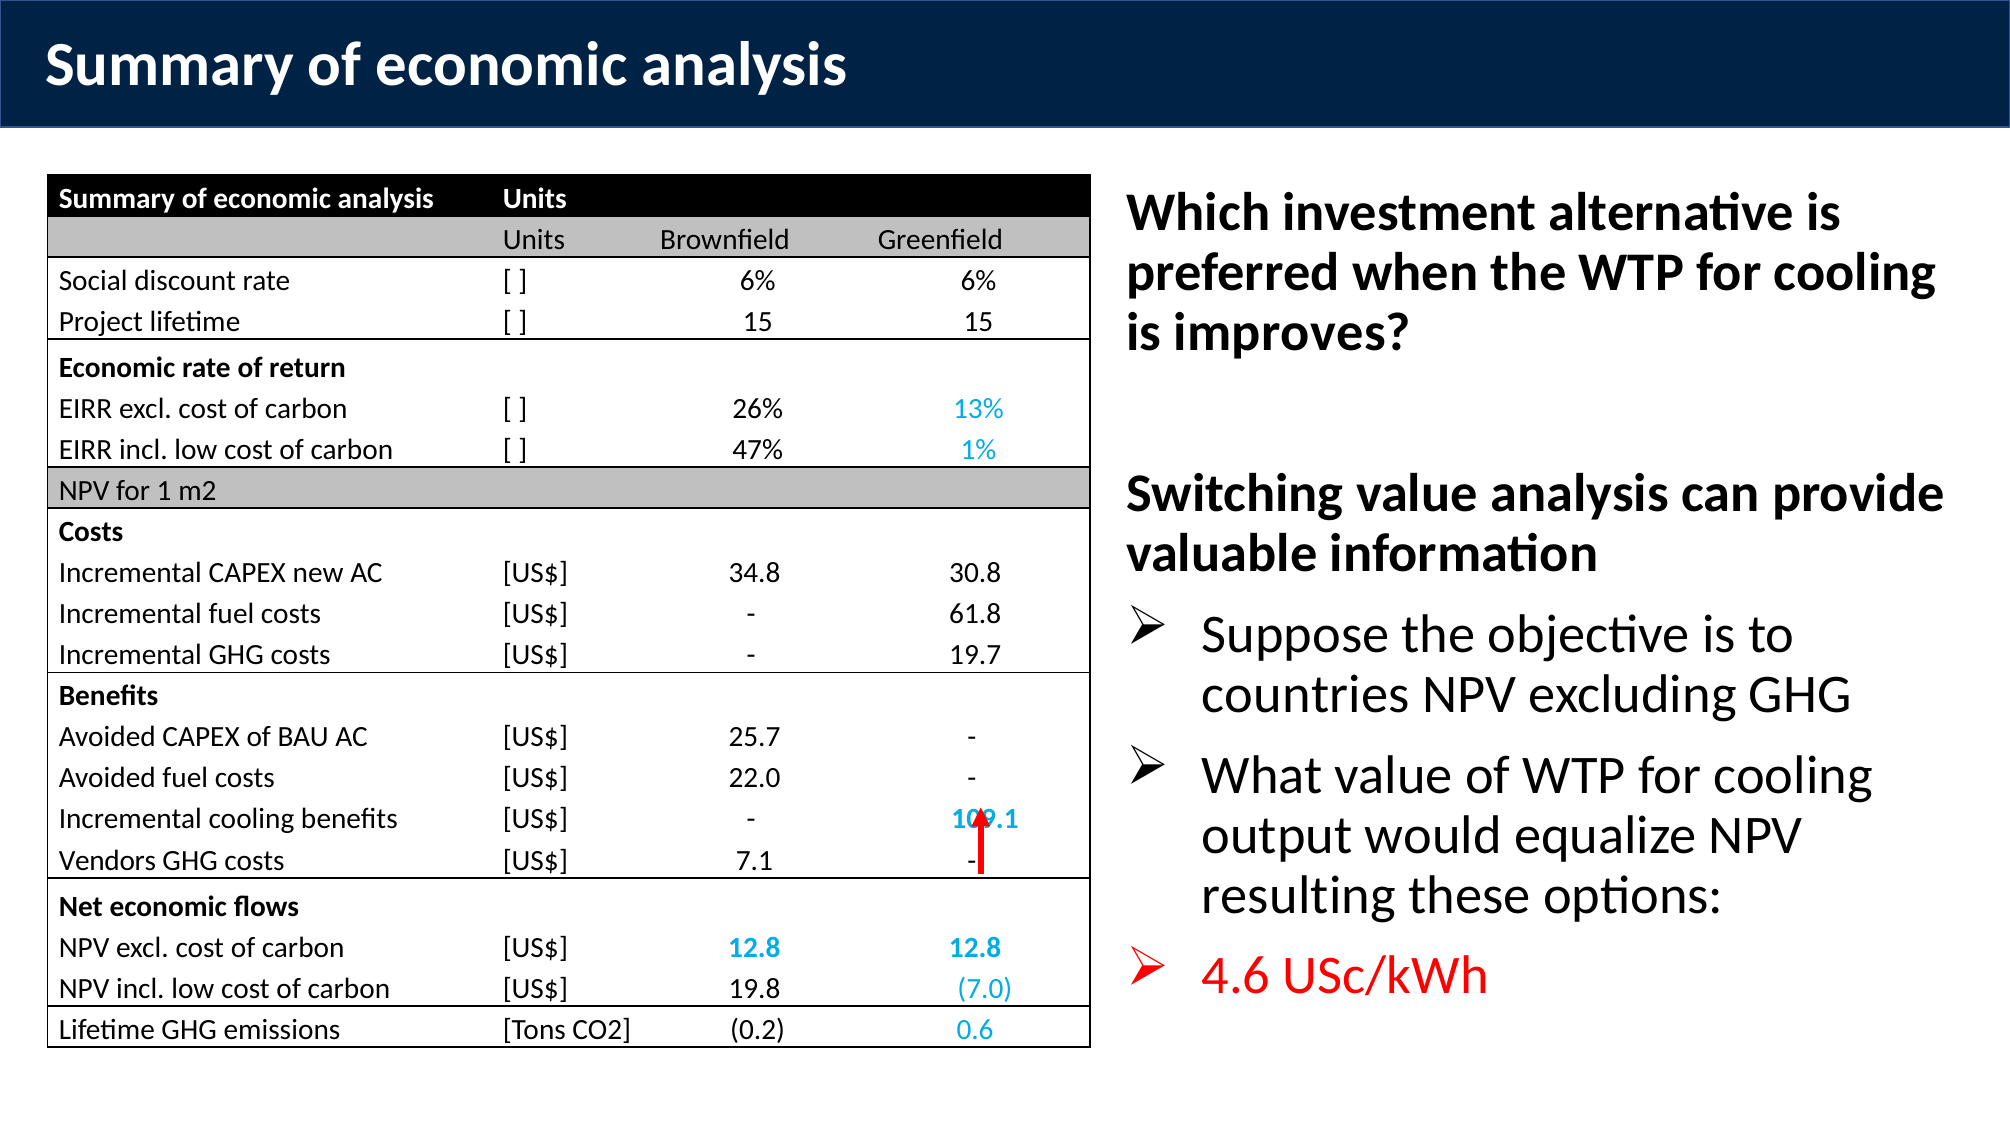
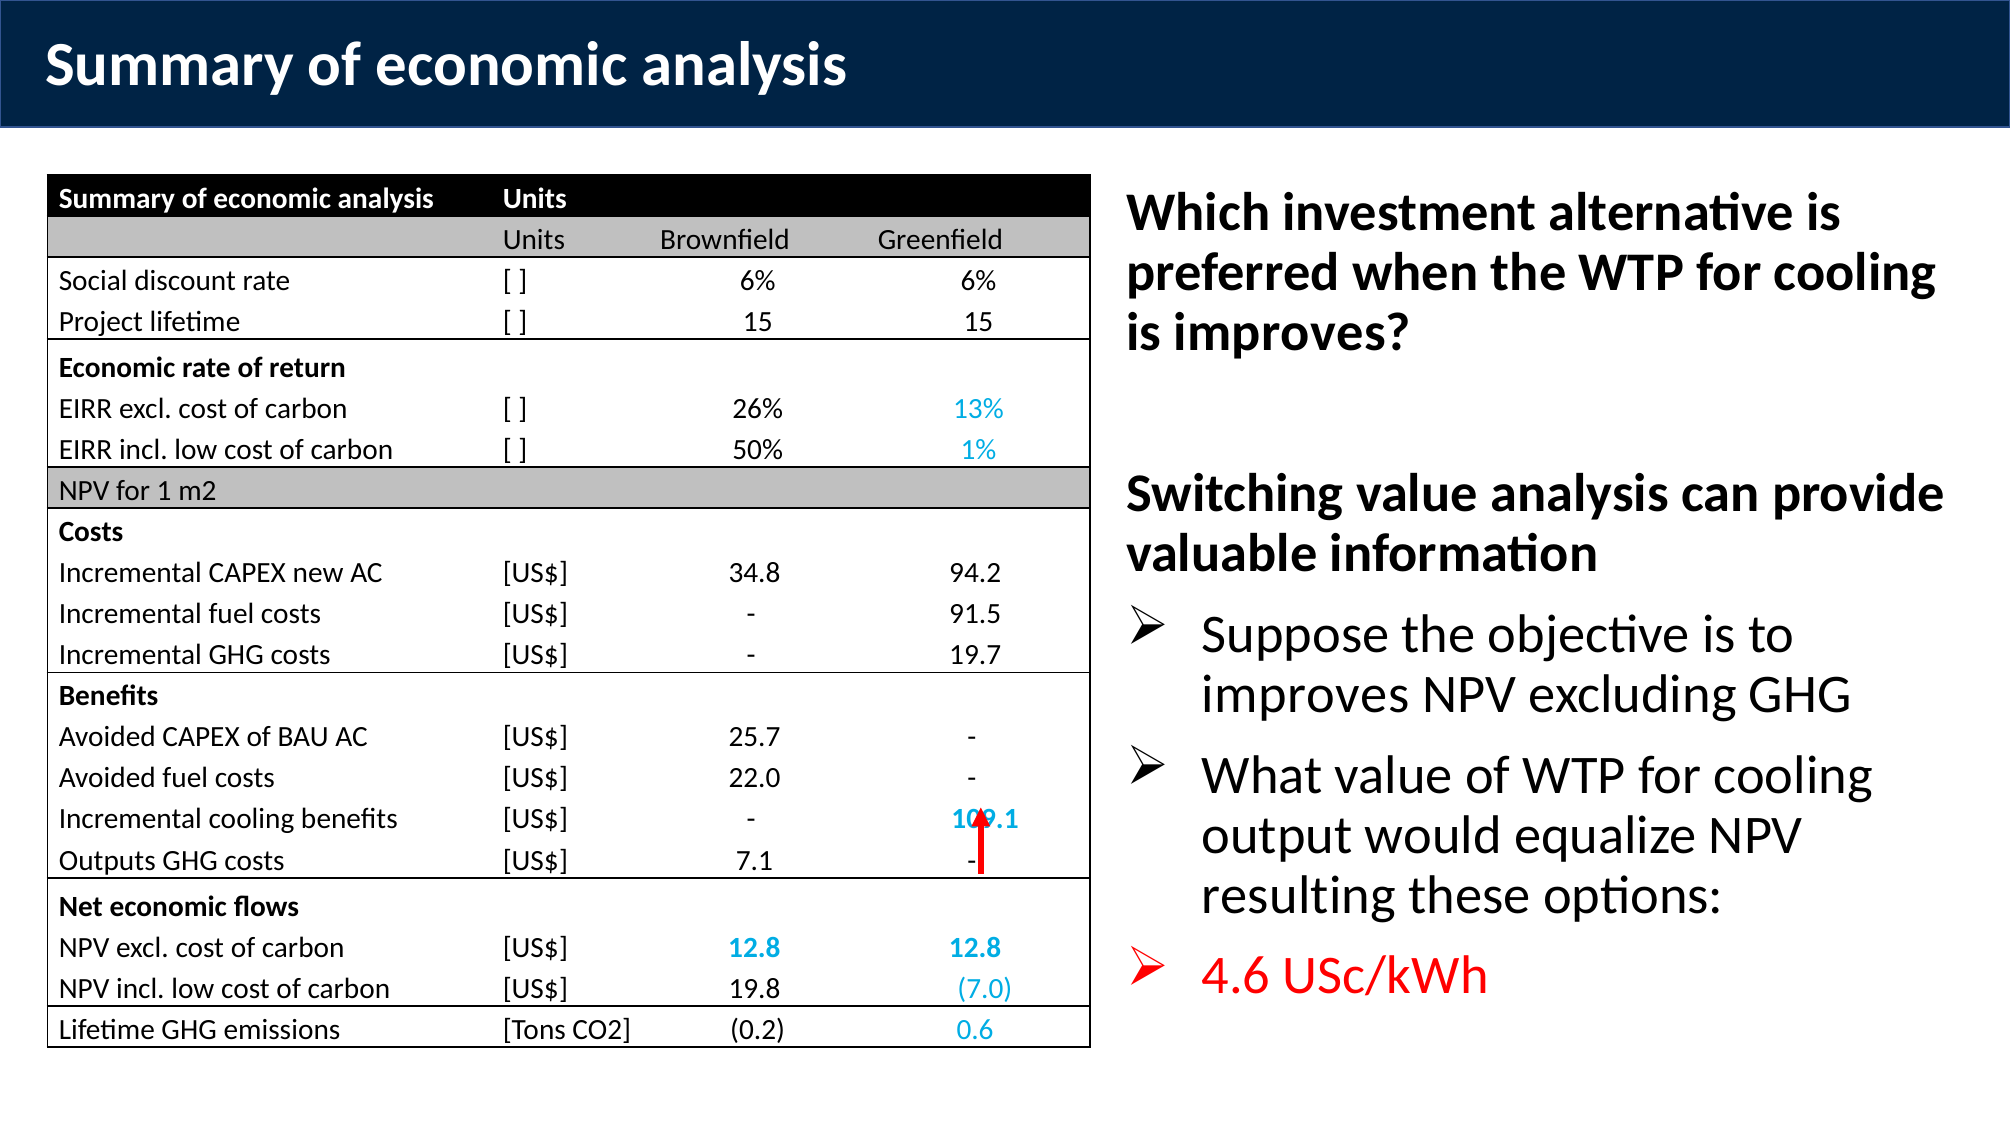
47%: 47% -> 50%
30.8: 30.8 -> 94.2
61.8: 61.8 -> 91.5
countries at (1306, 695): countries -> improves
Vendors: Vendors -> Outputs
